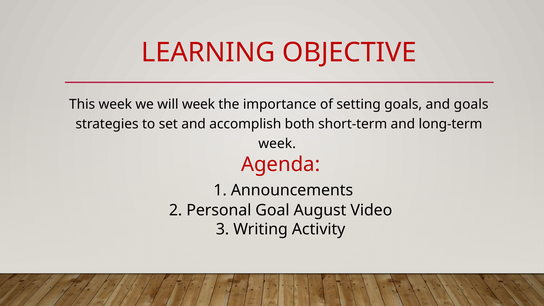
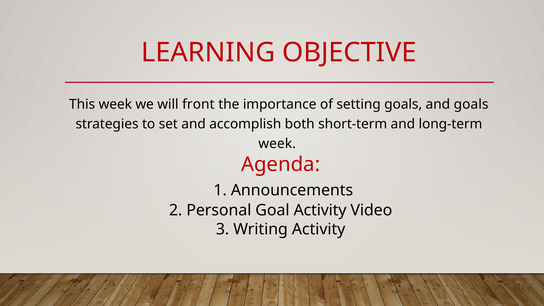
will week: week -> front
Goal August: August -> Activity
